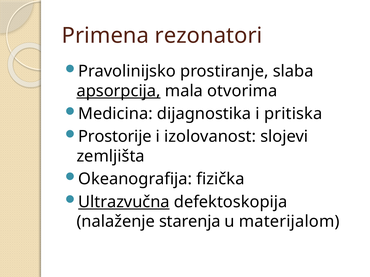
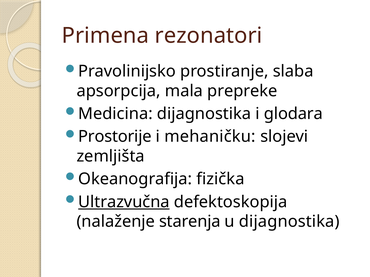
apsorpcija underline: present -> none
otvorima: otvorima -> prepreke
pritiska: pritiska -> glodara
izolovanost: izolovanost -> mehaničku
u materijalom: materijalom -> dijagnostika
